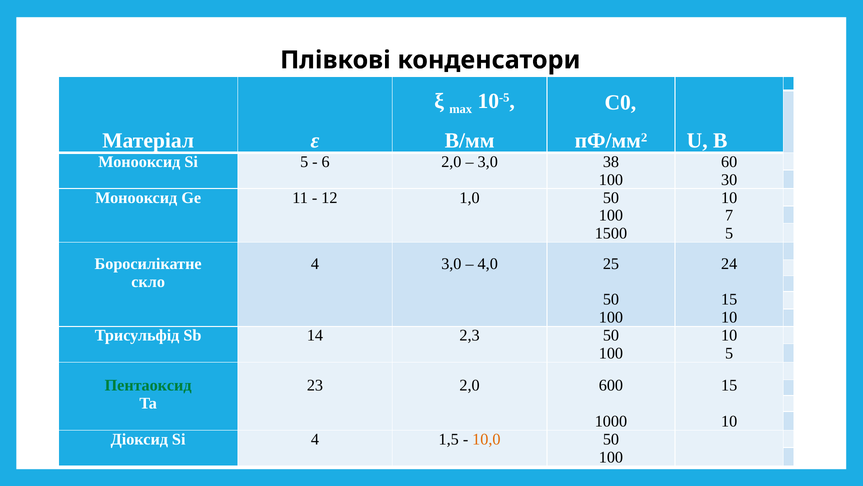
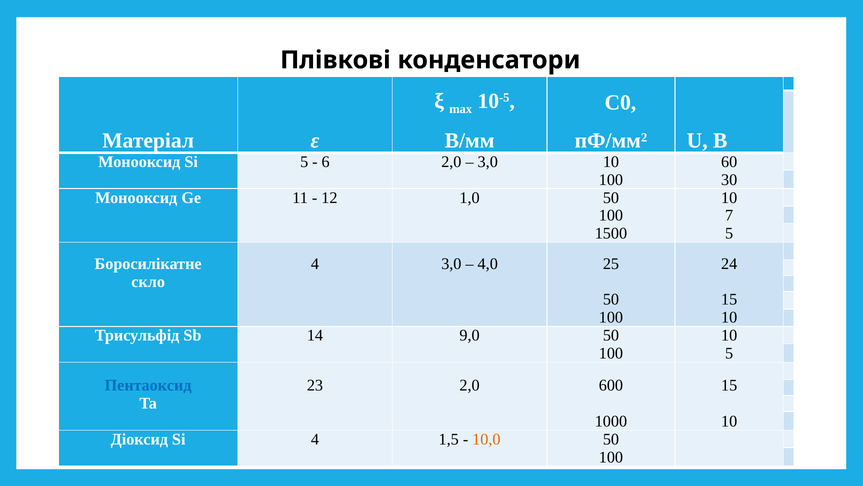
3,0 38: 38 -> 10
2,3: 2,3 -> 9,0
Пентаоксид colour: green -> blue
